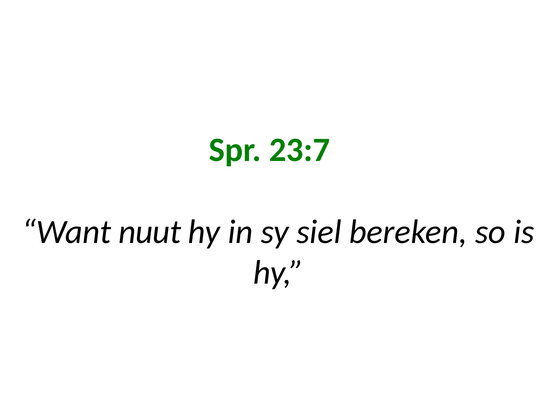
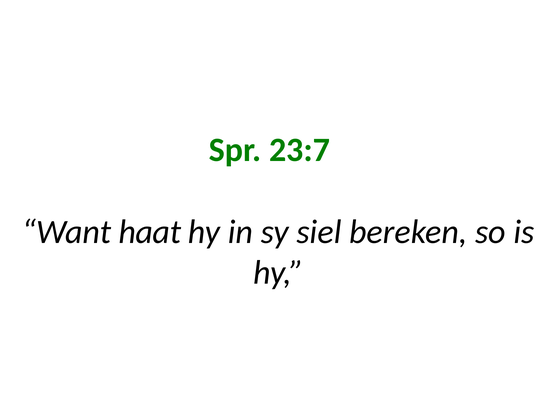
nuut: nuut -> haat
